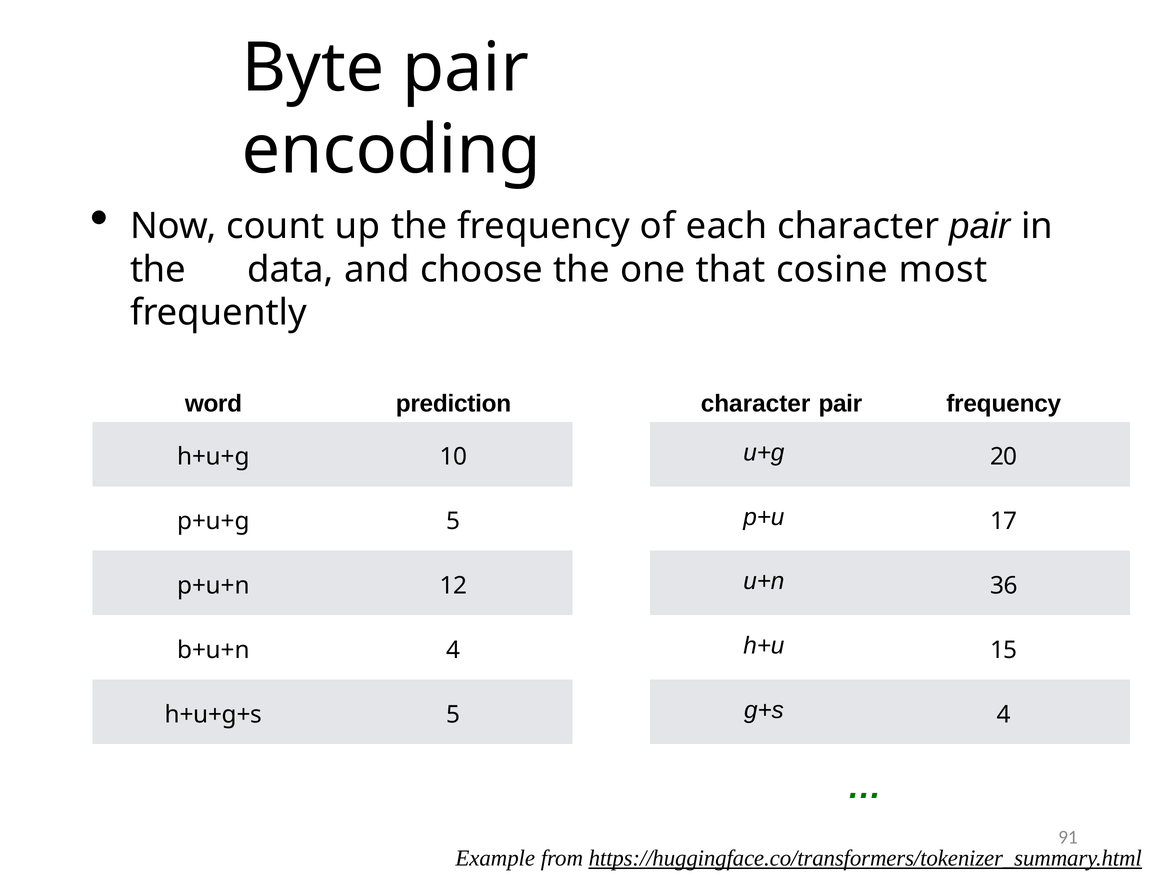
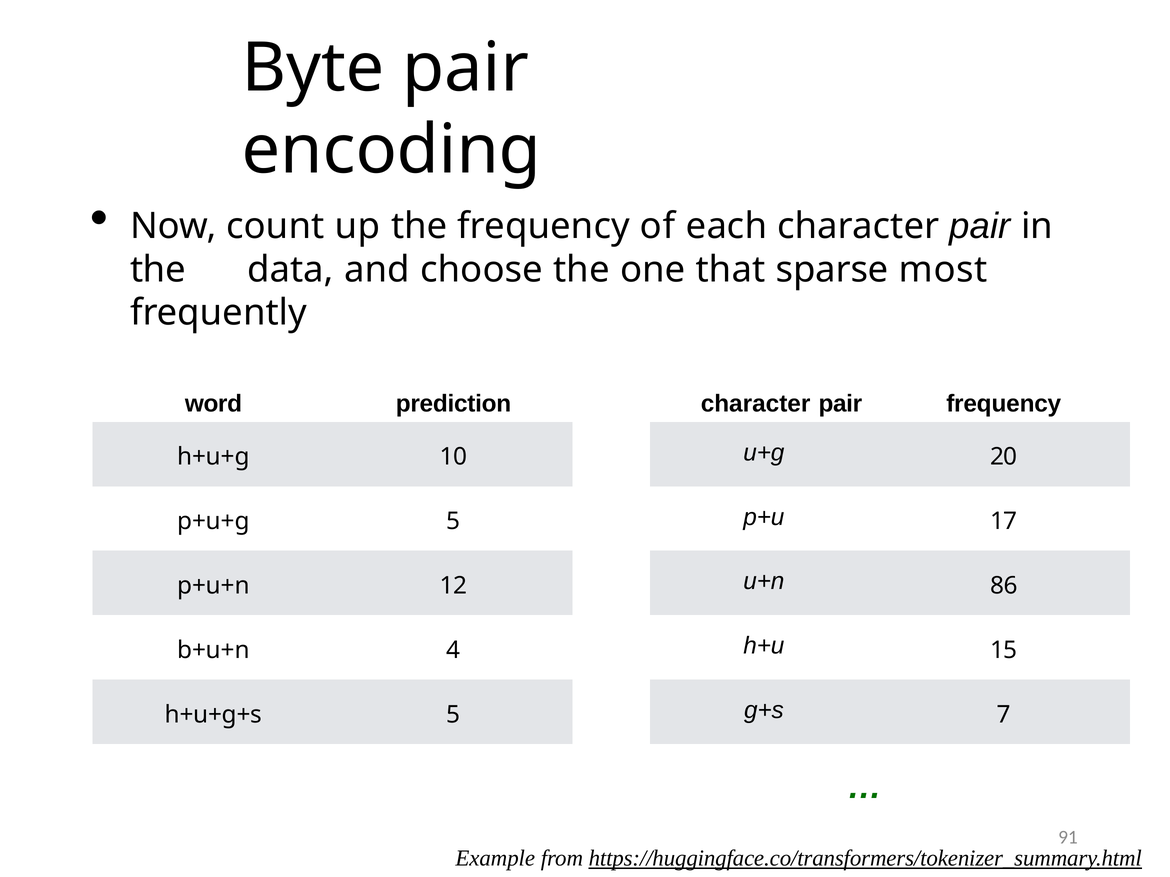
cosine: cosine -> sparse
36: 36 -> 86
g+s 4: 4 -> 7
